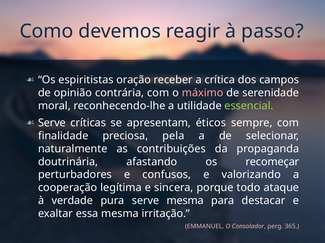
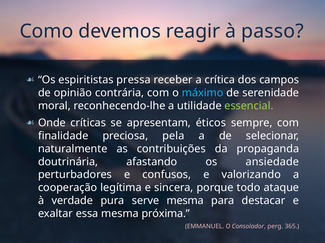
oração: oração -> pressa
máximo colour: pink -> light blue
Serve at (52, 123): Serve -> Onde
recomeçar: recomeçar -> ansiedade
irritação: irritação -> próxima
